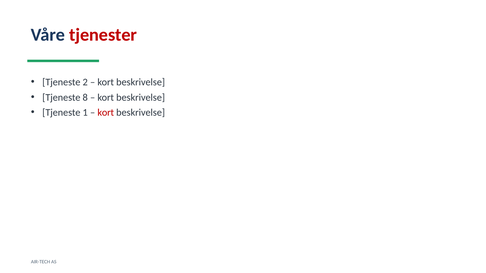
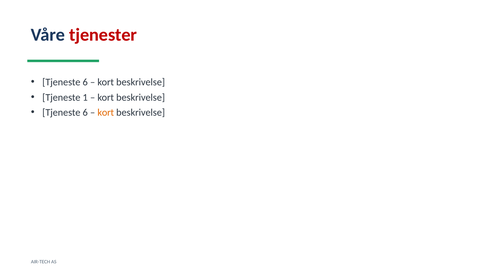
2 at (85, 82): 2 -> 6
8: 8 -> 1
1 at (85, 113): 1 -> 6
kort at (106, 113) colour: red -> orange
